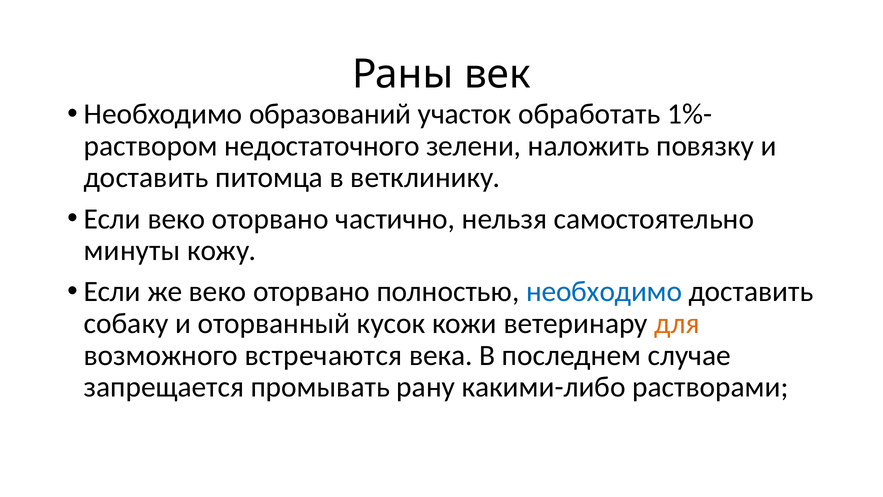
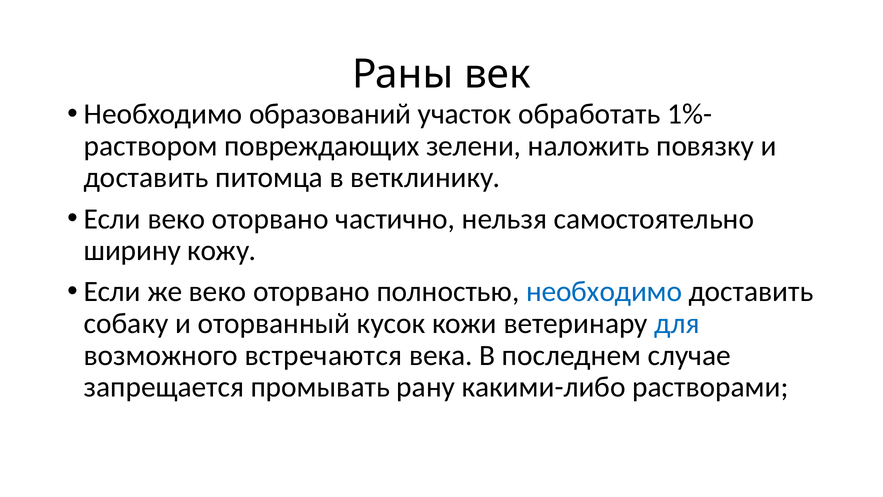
недостаточного: недостаточного -> повреждающих
минуты: минуты -> ширину
для colour: orange -> blue
